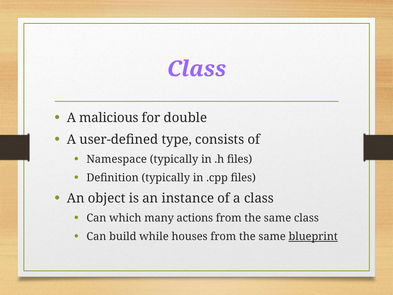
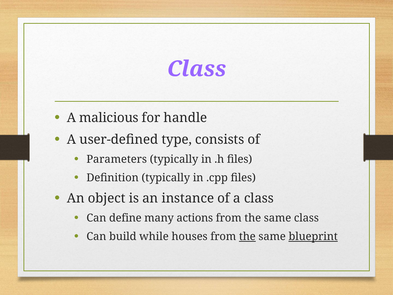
double: double -> handle
Namespace: Namespace -> Parameters
which: which -> define
the at (247, 236) underline: none -> present
